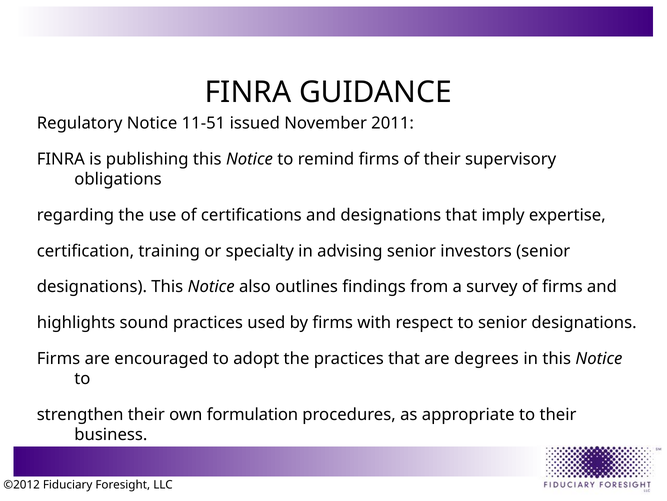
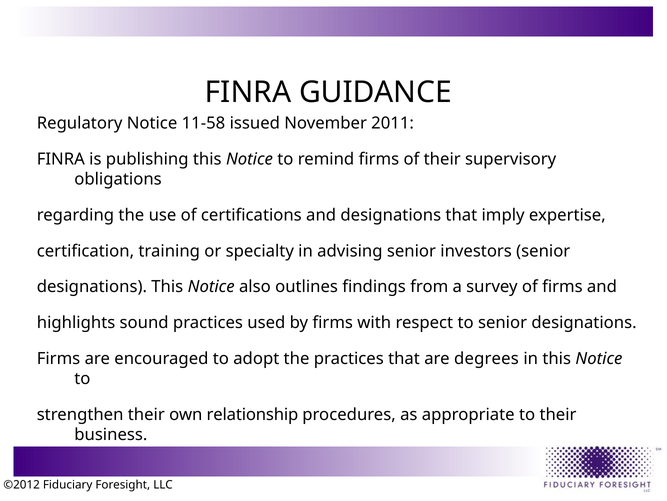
11-51: 11-51 -> 11-58
formulation: formulation -> relationship
